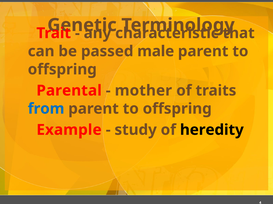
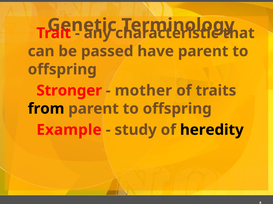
male: male -> have
Parental: Parental -> Stronger
from colour: blue -> black
